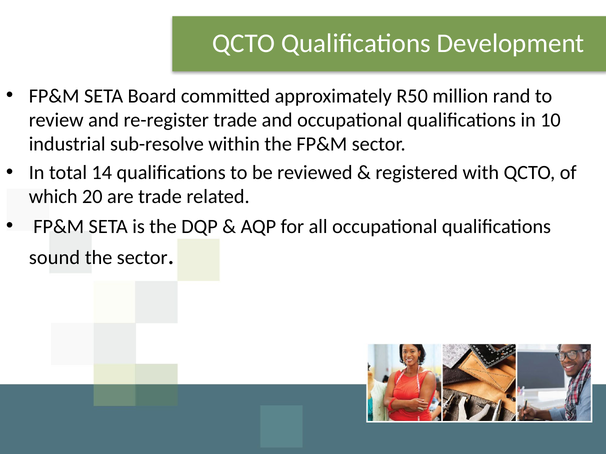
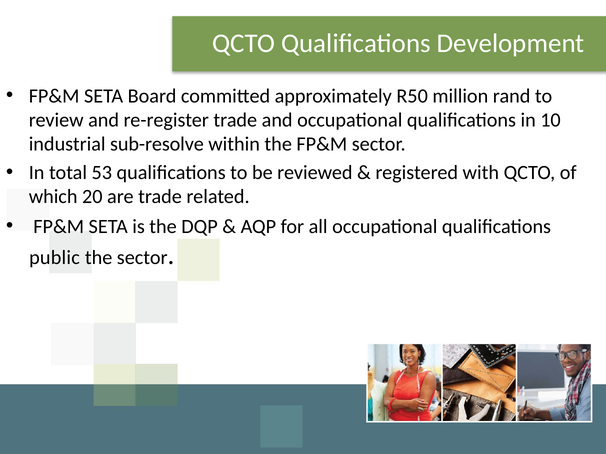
14: 14 -> 53
sound: sound -> public
